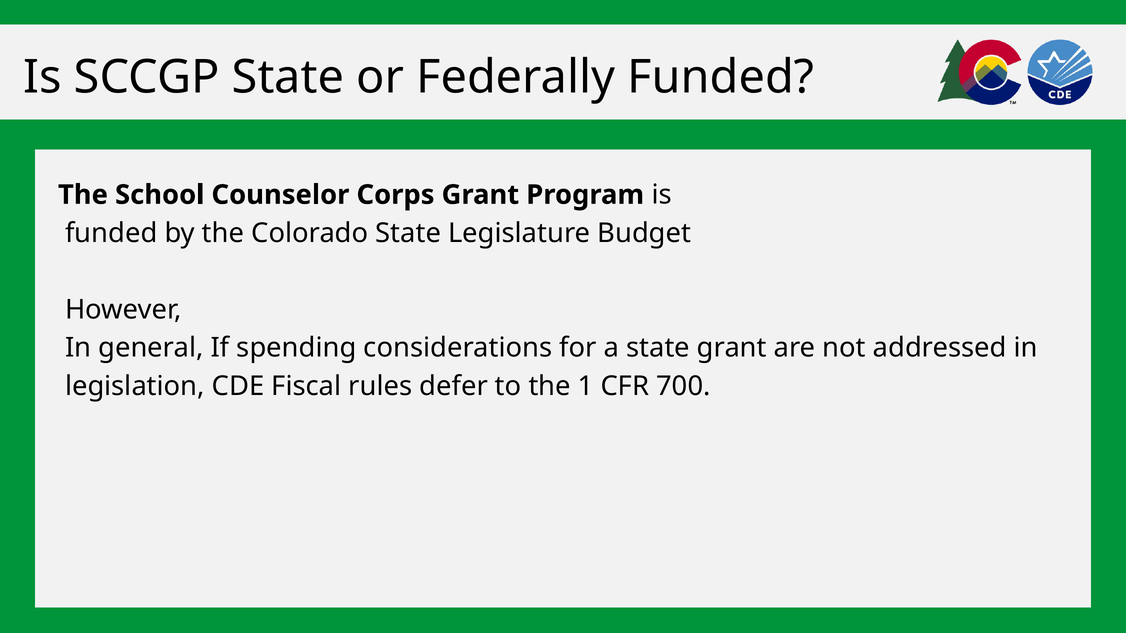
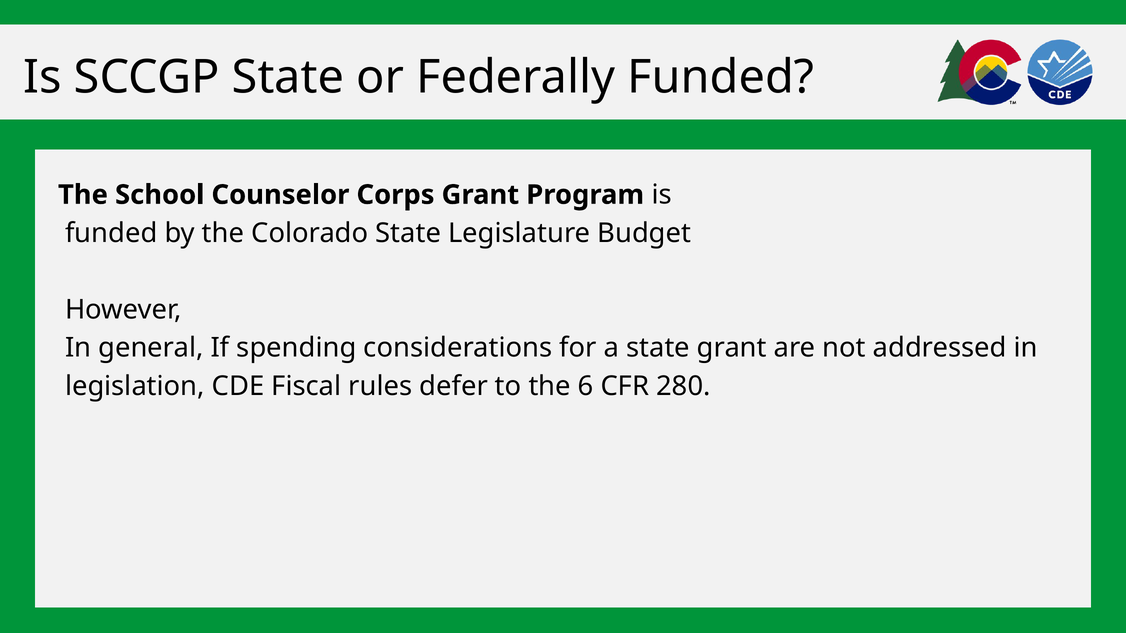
1: 1 -> 6
700: 700 -> 280
